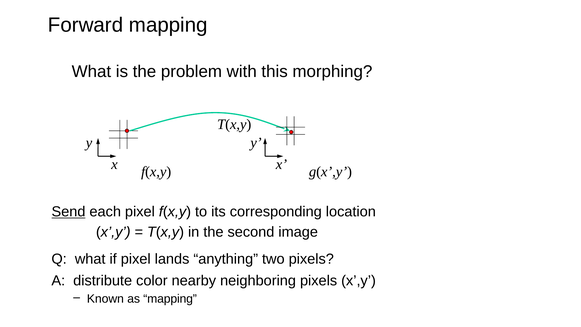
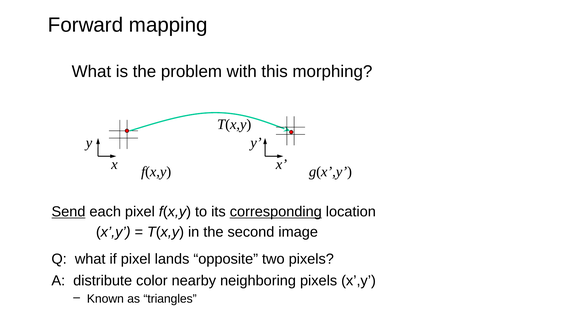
corresponding underline: none -> present
anything: anything -> opposite
as mapping: mapping -> triangles
